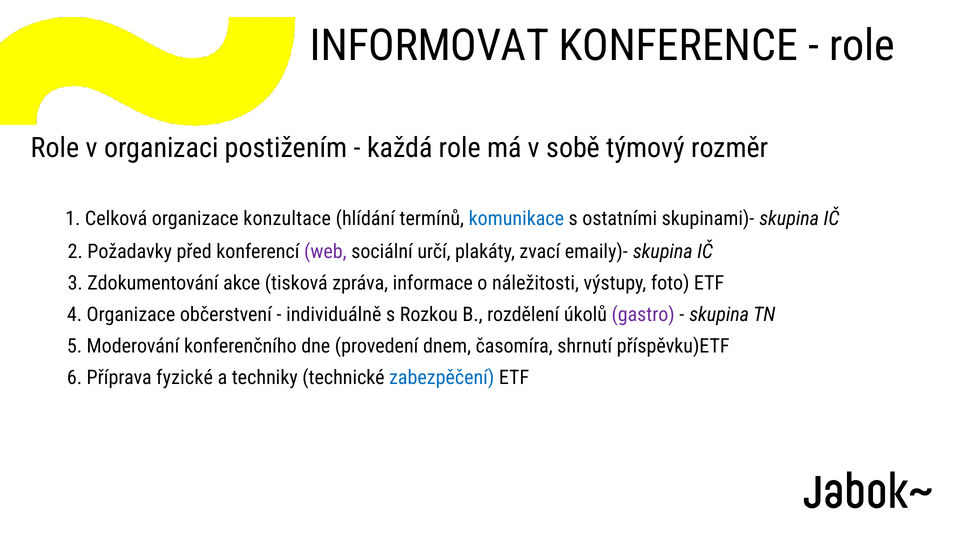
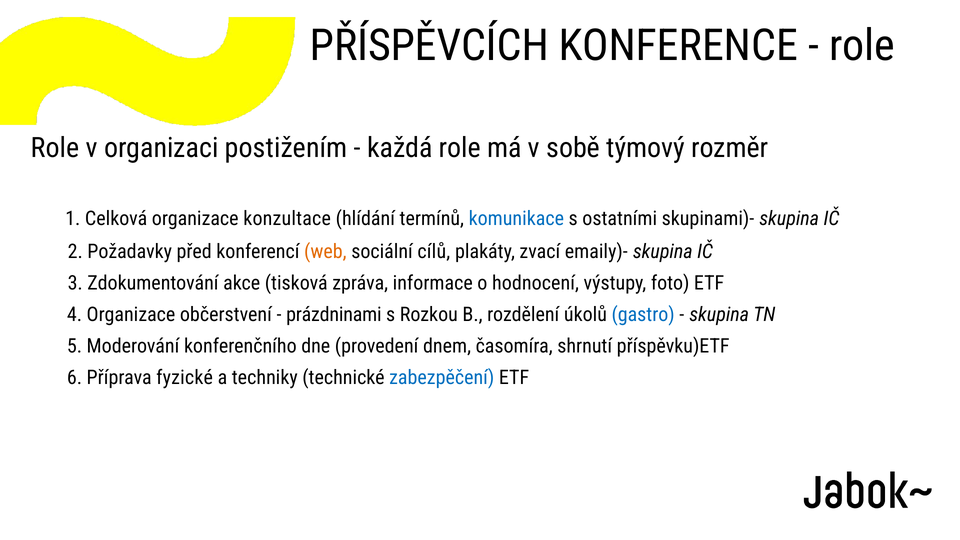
INFORMOVAT: INFORMOVAT -> PŘÍSPĚVCÍCH
web colour: purple -> orange
určí: určí -> cílů
náležitosti: náležitosti -> hodnocení
individuálně: individuálně -> prázdninami
gastro colour: purple -> blue
